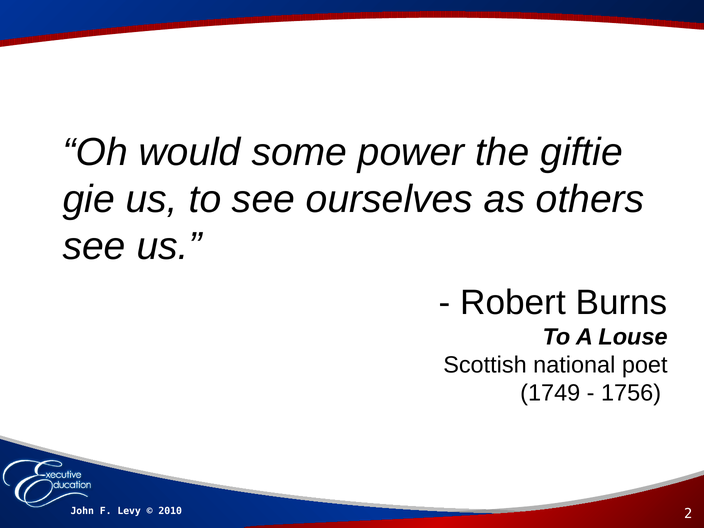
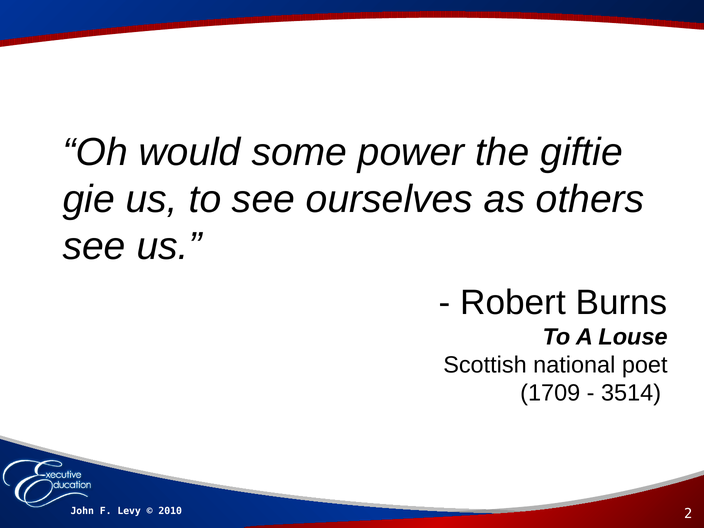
1749: 1749 -> 1709
1756: 1756 -> 3514
